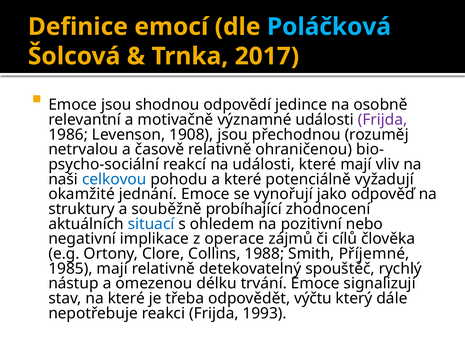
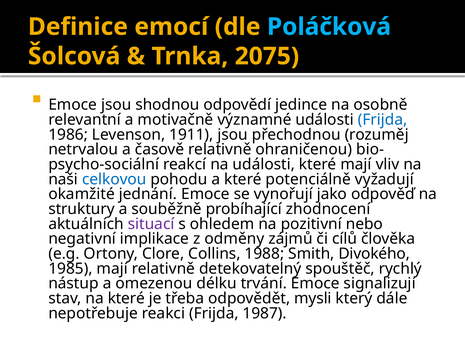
2017: 2017 -> 2075
Frijda at (382, 120) colour: purple -> blue
1908: 1908 -> 1911
situací colour: blue -> purple
operace: operace -> odměny
Příjemné: Příjemné -> Divokého
výčtu: výčtu -> mysli
1993: 1993 -> 1987
